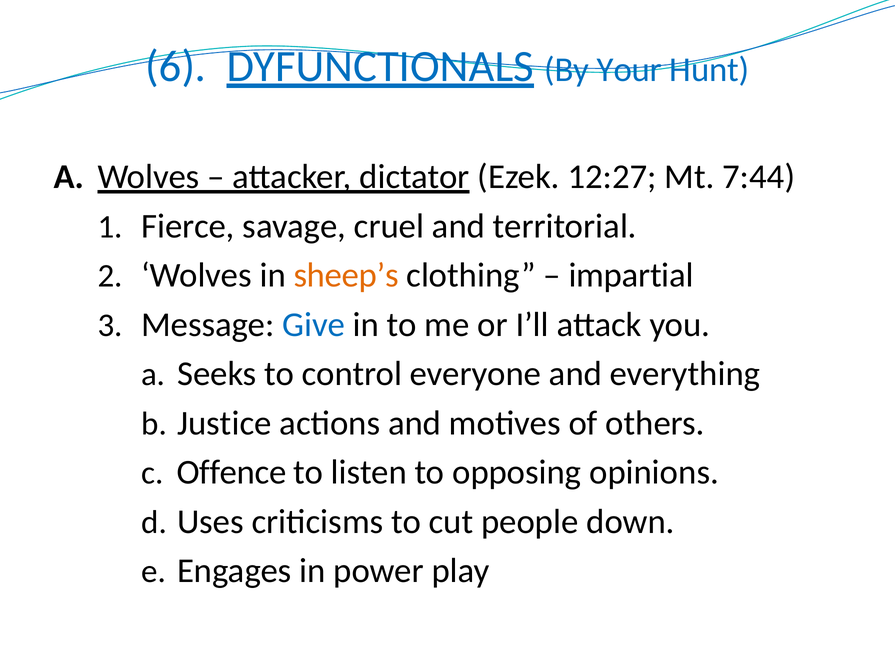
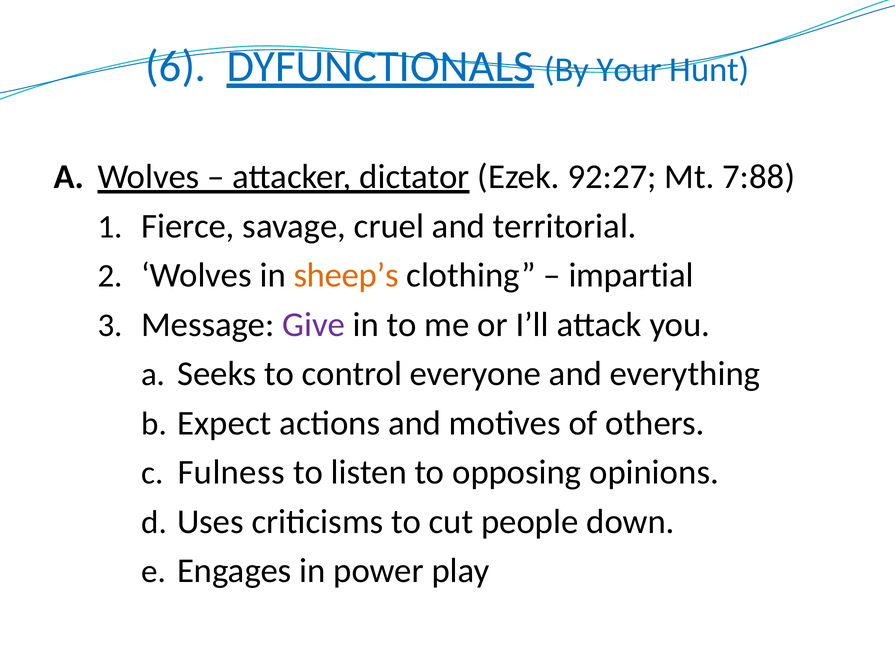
12:27: 12:27 -> 92:27
7:44: 7:44 -> 7:88
Give colour: blue -> purple
Justice: Justice -> Expect
Offence: Offence -> Fulness
